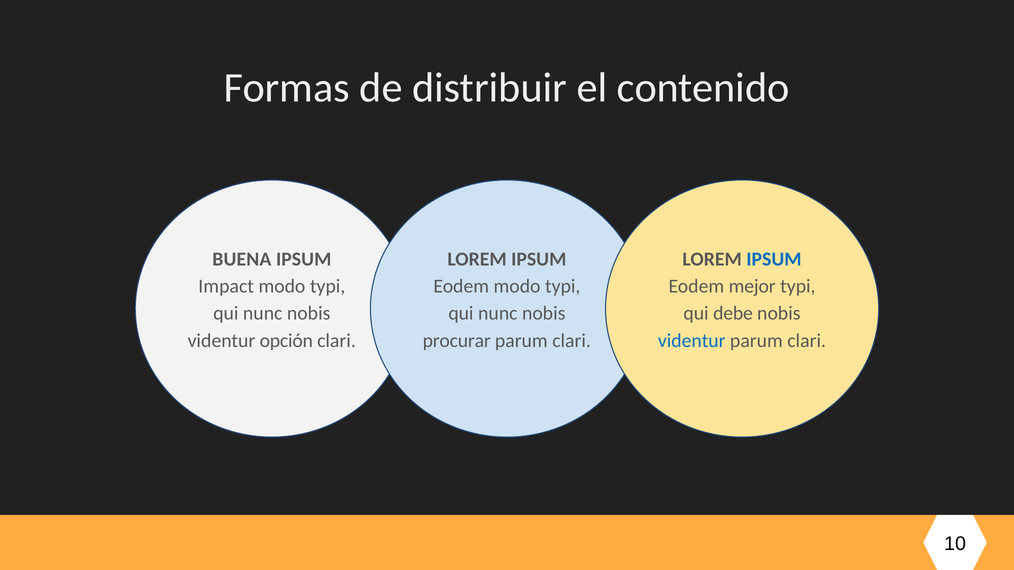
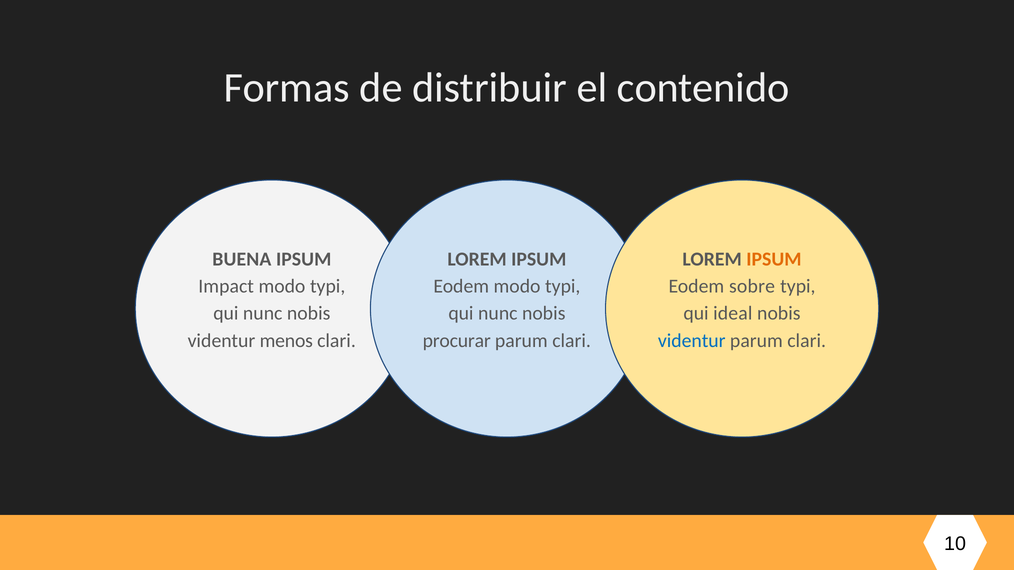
IPSUM at (774, 259) colour: blue -> orange
mejor: mejor -> sobre
debe: debe -> ideal
opción: opción -> menos
